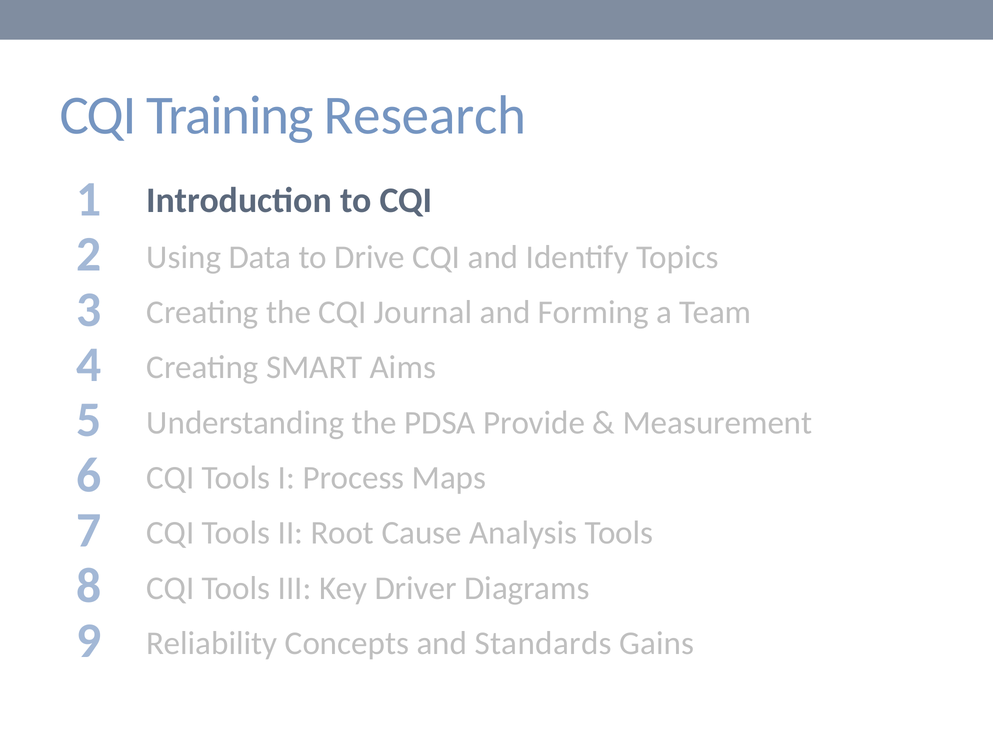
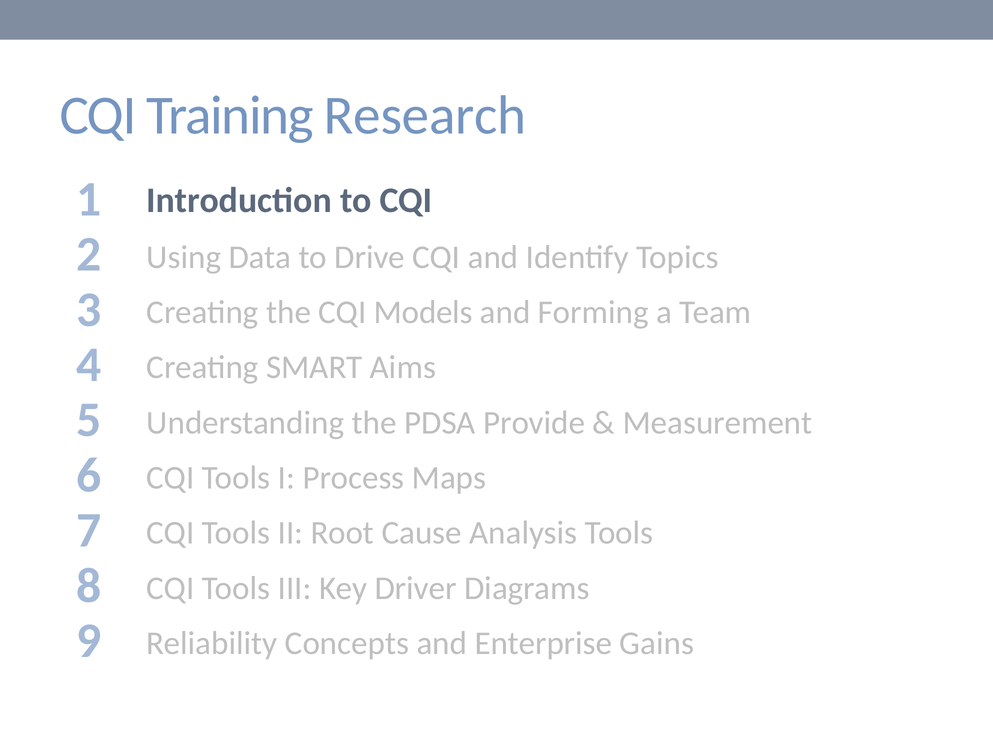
Journal: Journal -> Models
Standards: Standards -> Enterprise
